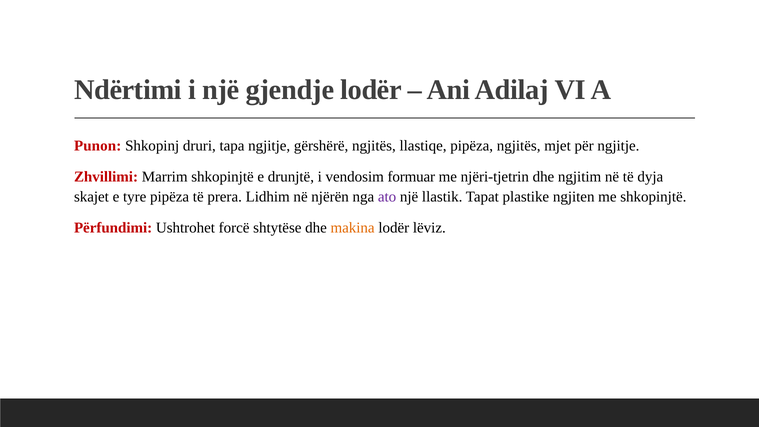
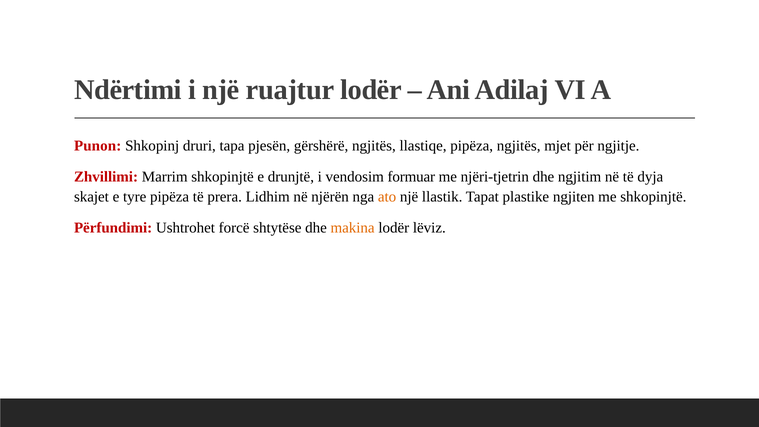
gjendje: gjendje -> ruajtur
tapa ngjitje: ngjitje -> pjesën
ato colour: purple -> orange
